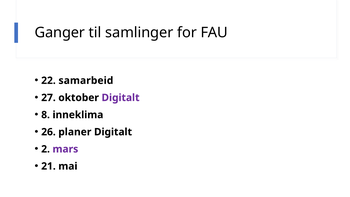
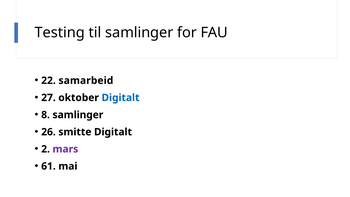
Ganger: Ganger -> Testing
Digitalt at (121, 98) colour: purple -> blue
8 inneklima: inneklima -> samlinger
planer: planer -> smitte
21: 21 -> 61
